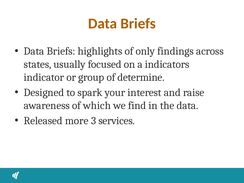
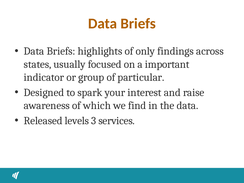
indicators: indicators -> important
determine: determine -> particular
more: more -> levels
